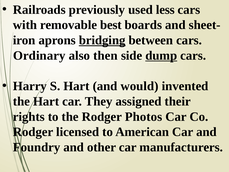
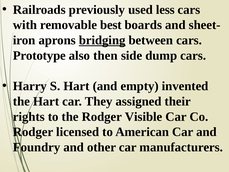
Ordinary: Ordinary -> Prototype
dump underline: present -> none
would: would -> empty
Photos: Photos -> Visible
